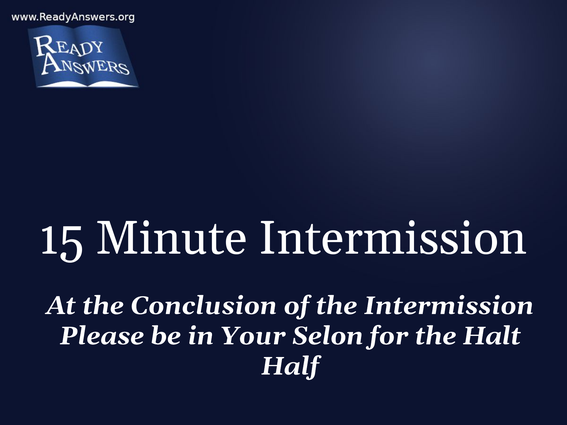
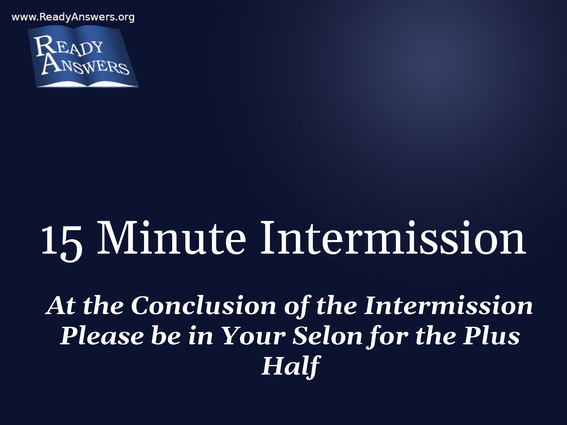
Halt: Halt -> Plus
